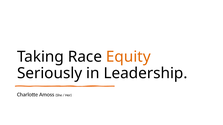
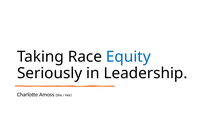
Equity colour: orange -> blue
